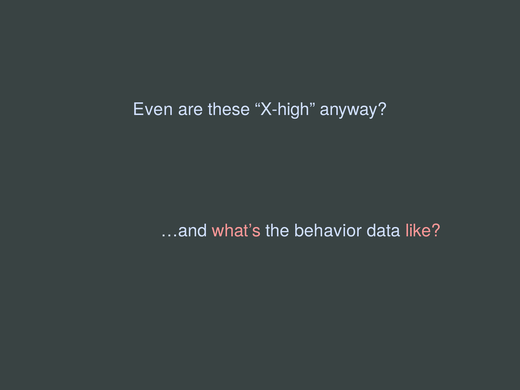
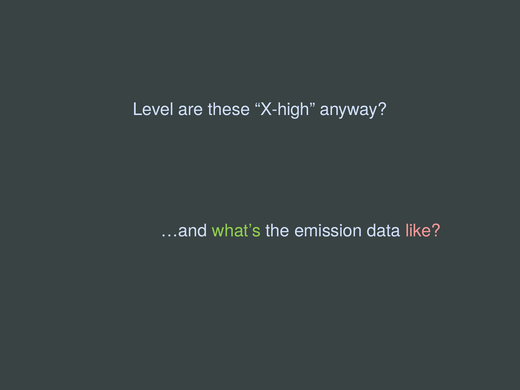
Even: Even -> Level
what’s colour: pink -> light green
behavior: behavior -> emission
